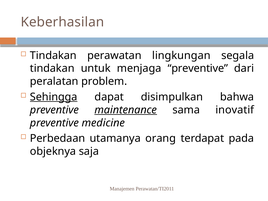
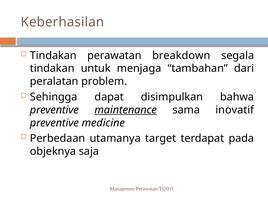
lingkungan: lingkungan -> breakdown
menjaga preventive: preventive -> tambahan
Sehingga underline: present -> none
orang: orang -> target
